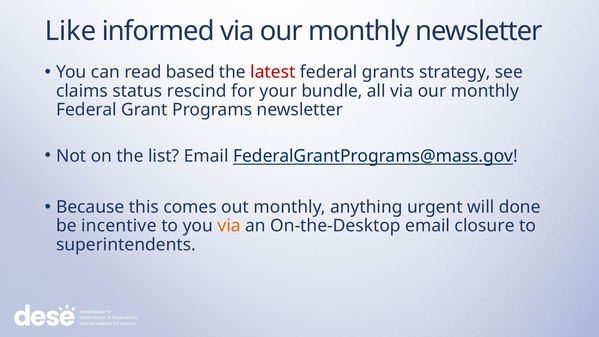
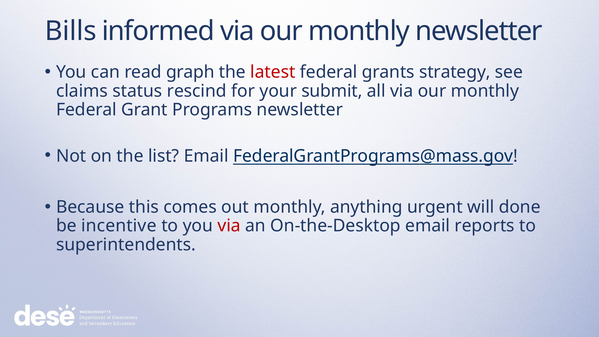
Like: Like -> Bills
based: based -> graph
bundle: bundle -> submit
via at (229, 226) colour: orange -> red
closure: closure -> reports
